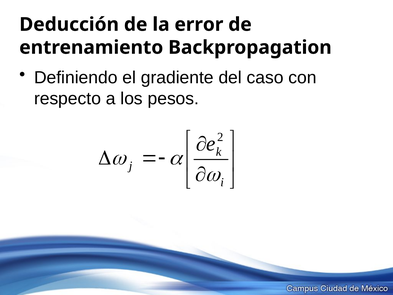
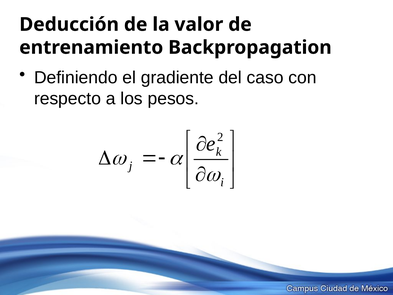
error: error -> valor
